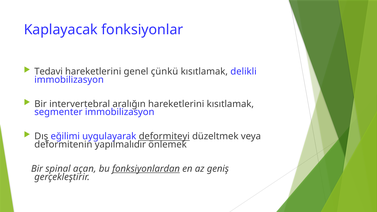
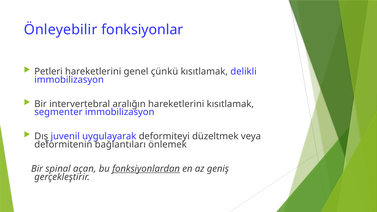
Kaplayacak: Kaplayacak -> Önleyebilir
Tedavi: Tedavi -> Petleri
eğilimi: eğilimi -> juvenil
deformiteyi underline: present -> none
yapılmalıdır: yapılmalıdır -> bağlantıları
